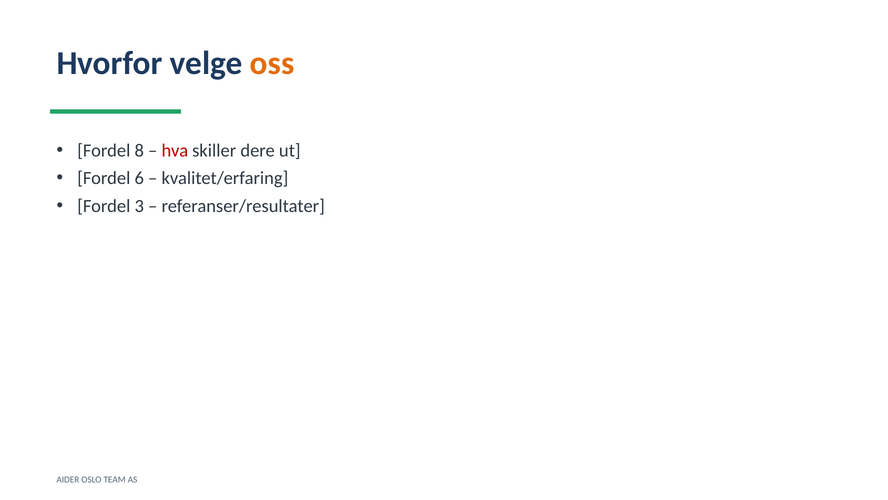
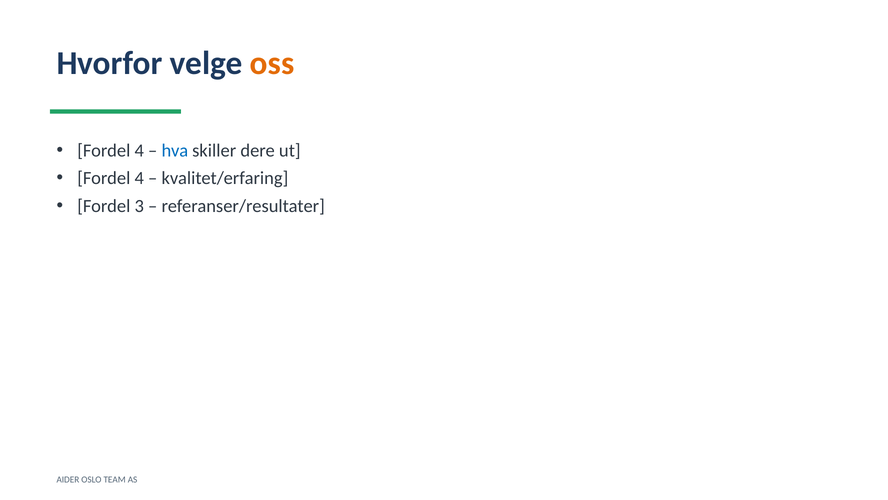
8 at (139, 150): 8 -> 4
hva colour: red -> blue
6 at (139, 178): 6 -> 4
